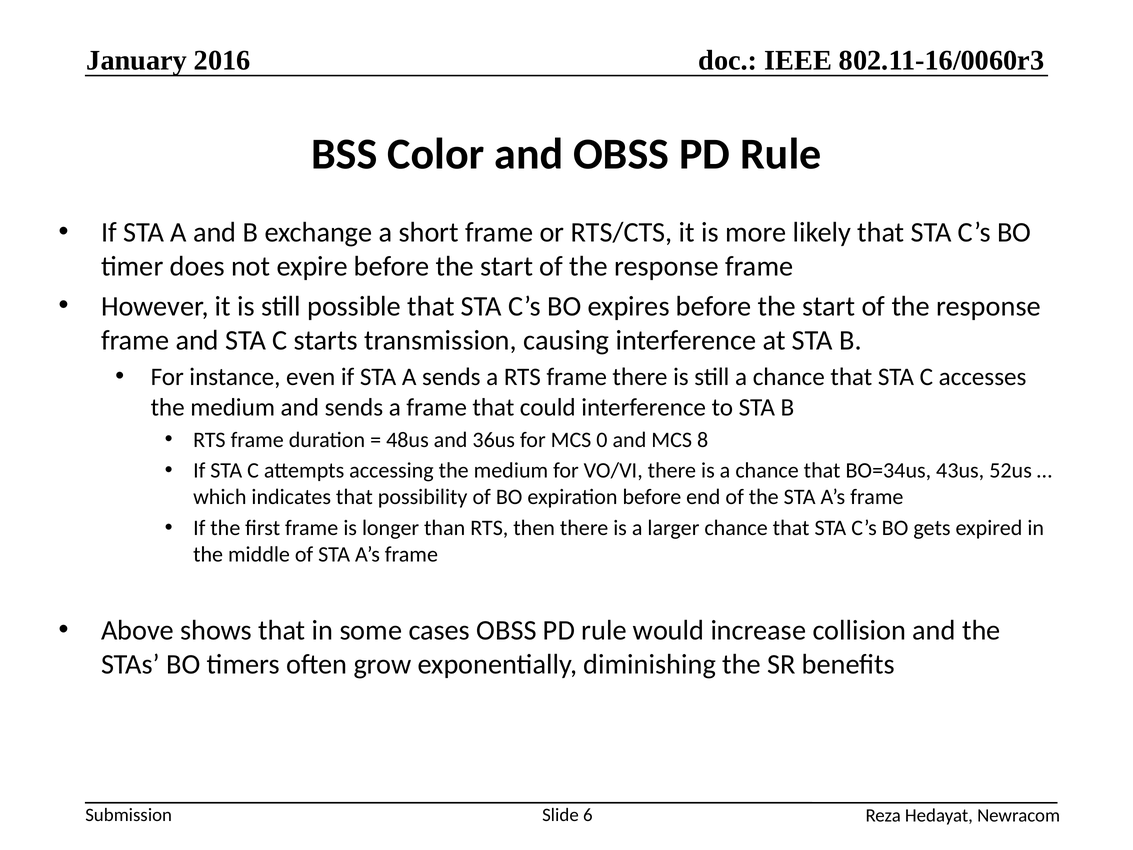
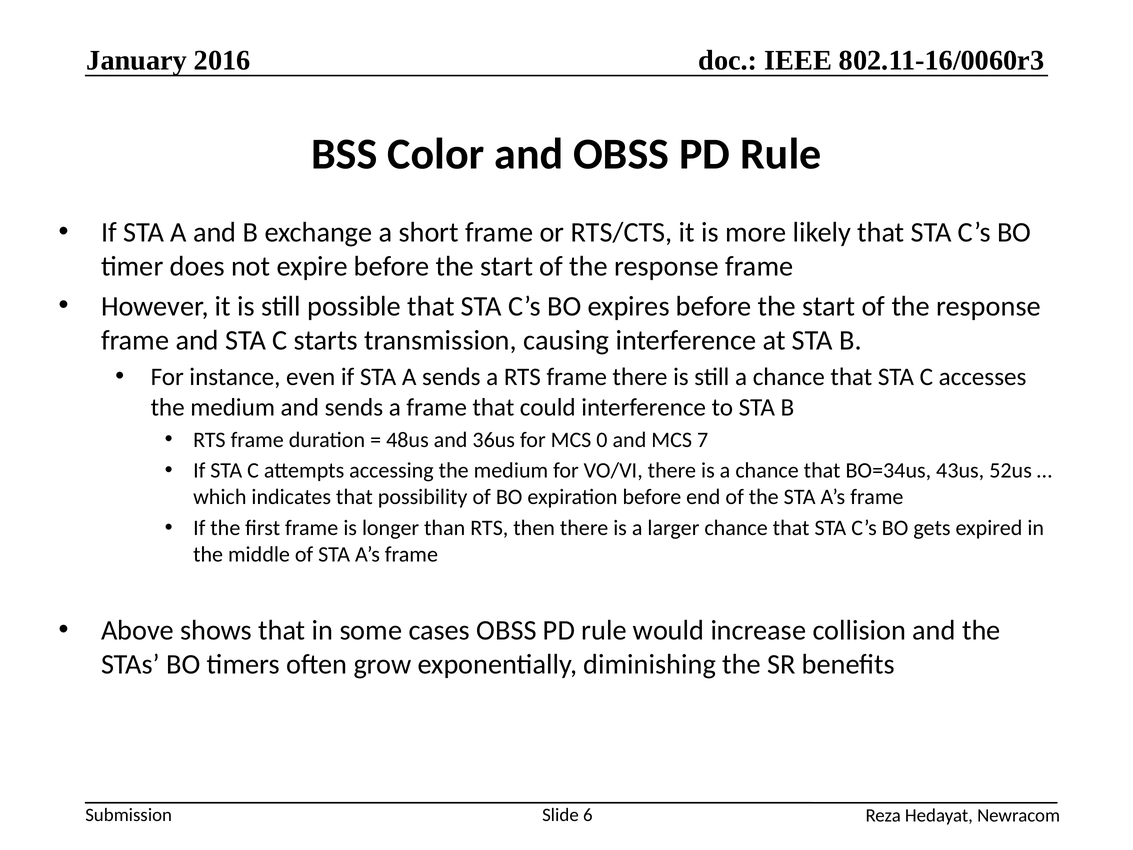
8: 8 -> 7
